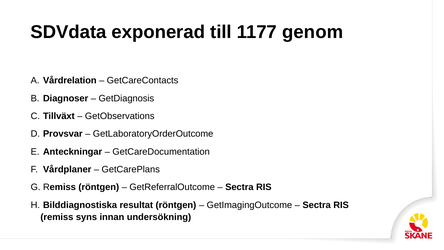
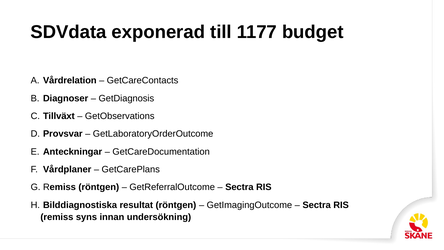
genom: genom -> budget
